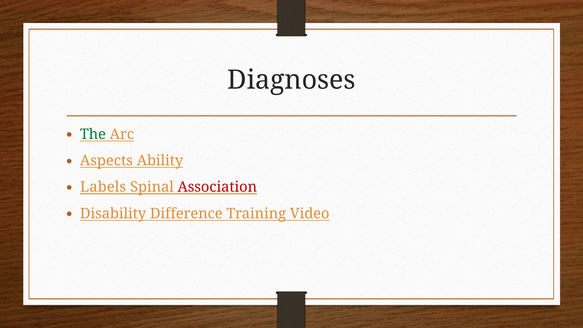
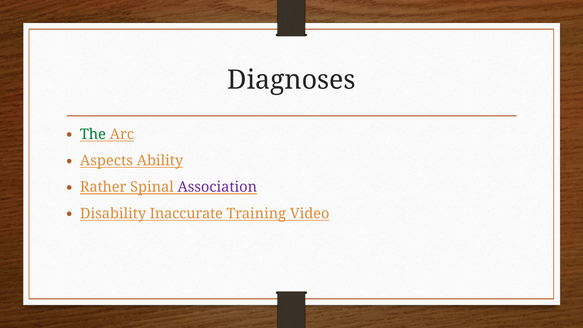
Labels: Labels -> Rather
Association colour: red -> purple
Difference: Difference -> Inaccurate
